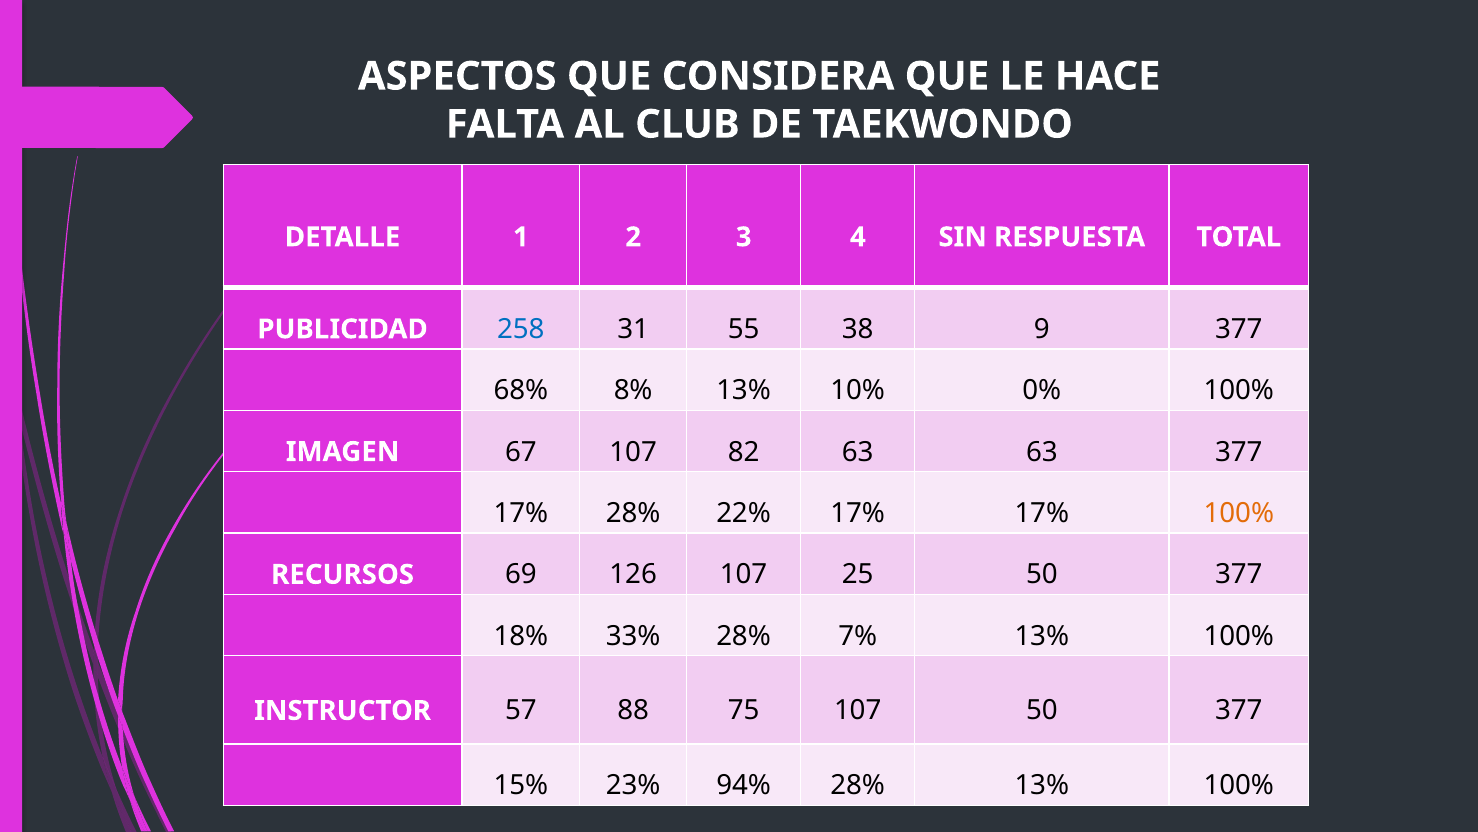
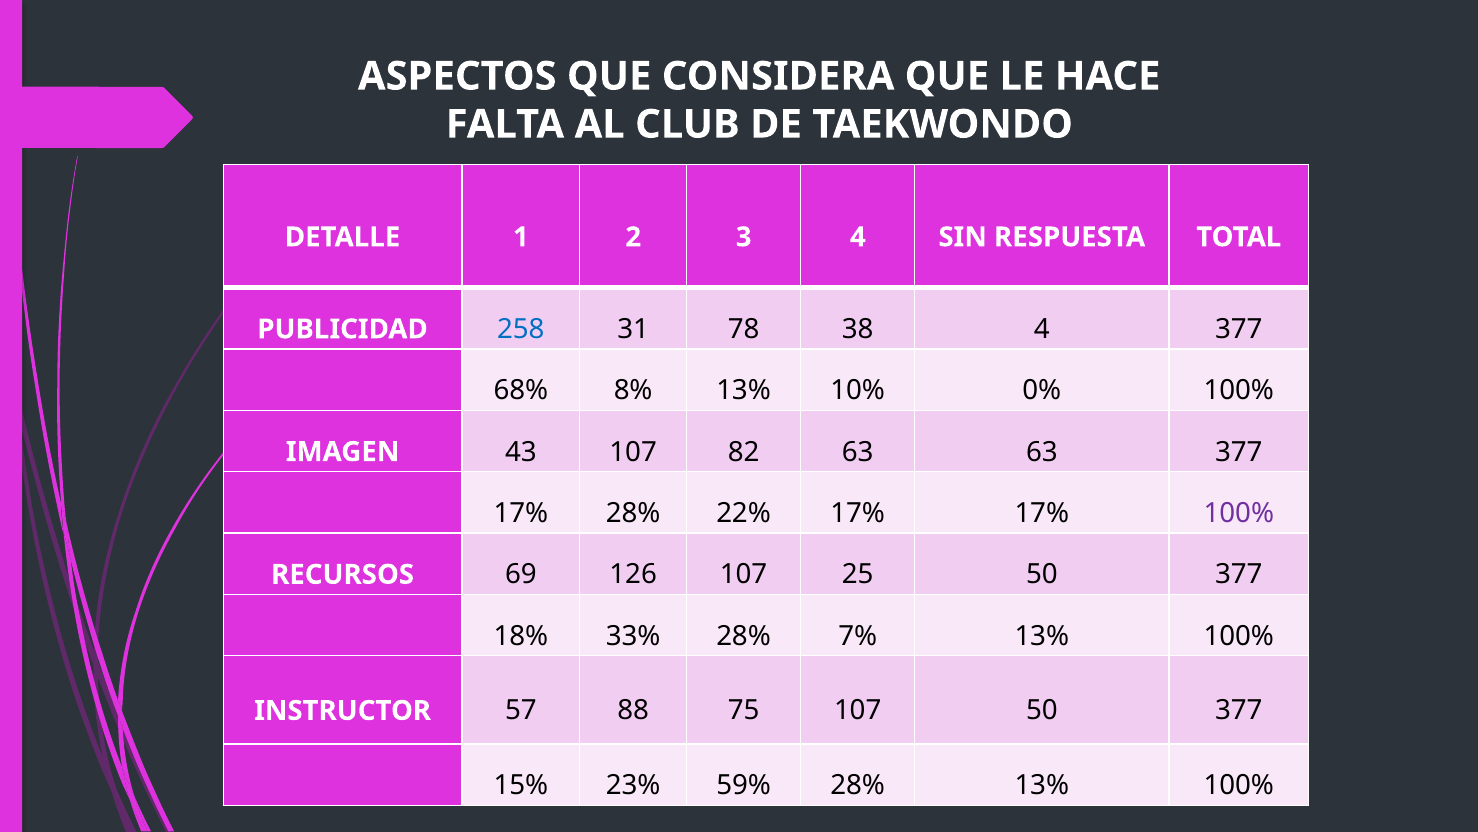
55: 55 -> 78
38 9: 9 -> 4
67: 67 -> 43
100% at (1239, 513) colour: orange -> purple
94%: 94% -> 59%
